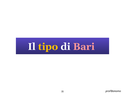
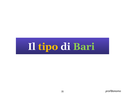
Bari colour: pink -> light green
